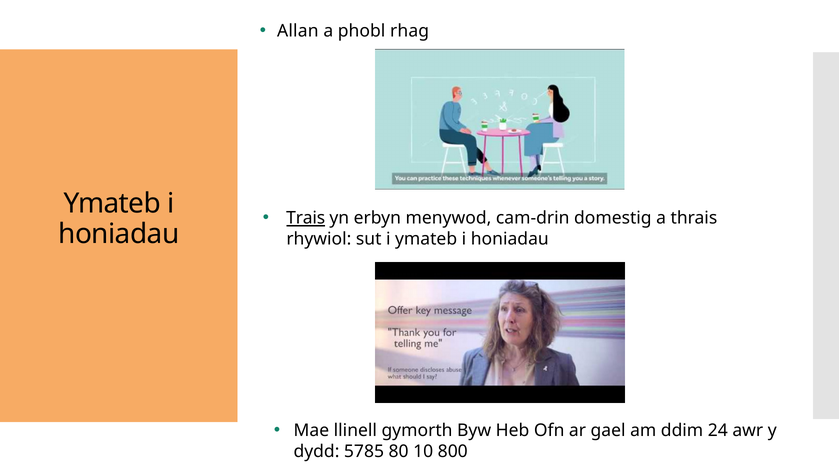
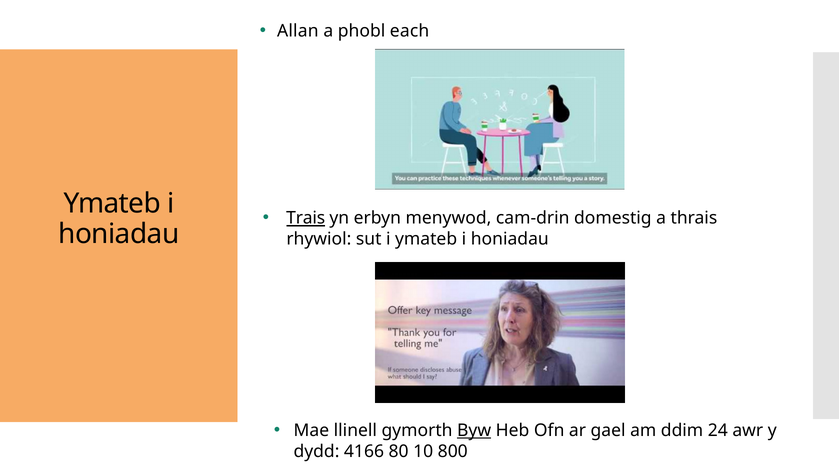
rhag: rhag -> each
Byw underline: none -> present
5785: 5785 -> 4166
